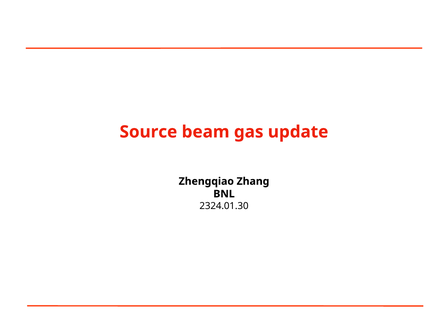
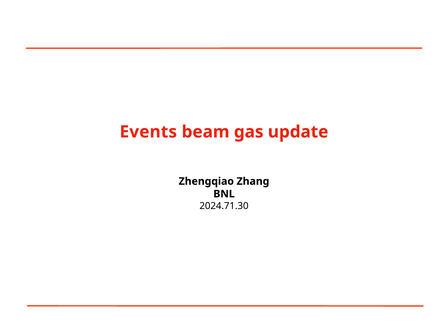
Source: Source -> Events
2324.01.30: 2324.01.30 -> 2024.71.30
